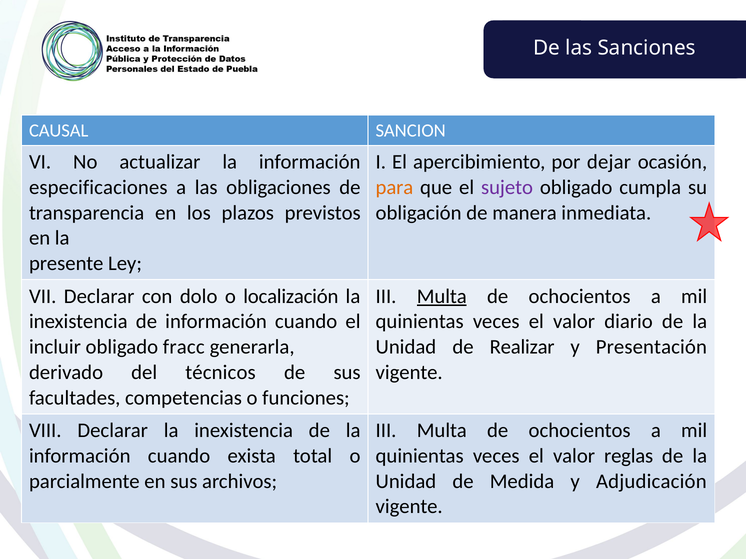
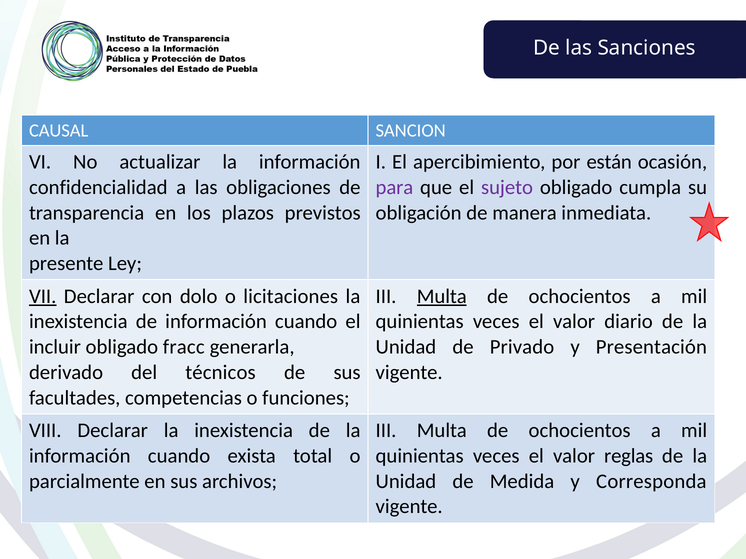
dejar: dejar -> están
especificaciones: especificaciones -> confidencialidad
para colour: orange -> purple
VII underline: none -> present
localización: localización -> licitaciones
Realizar: Realizar -> Privado
Adjudicación: Adjudicación -> Corresponda
